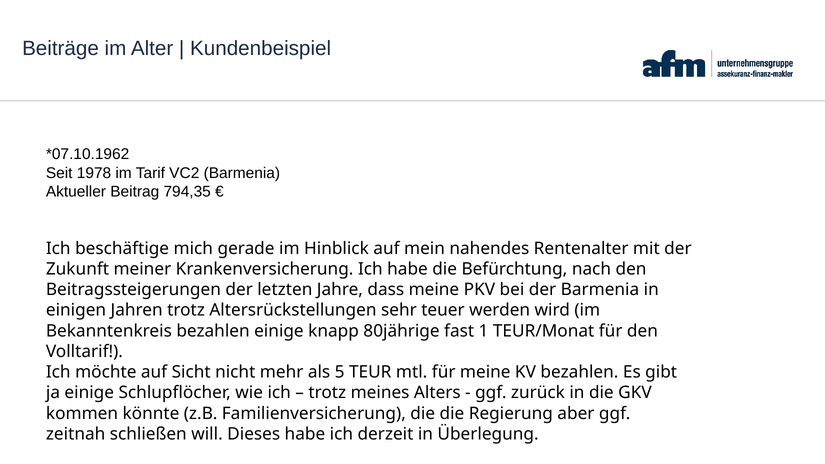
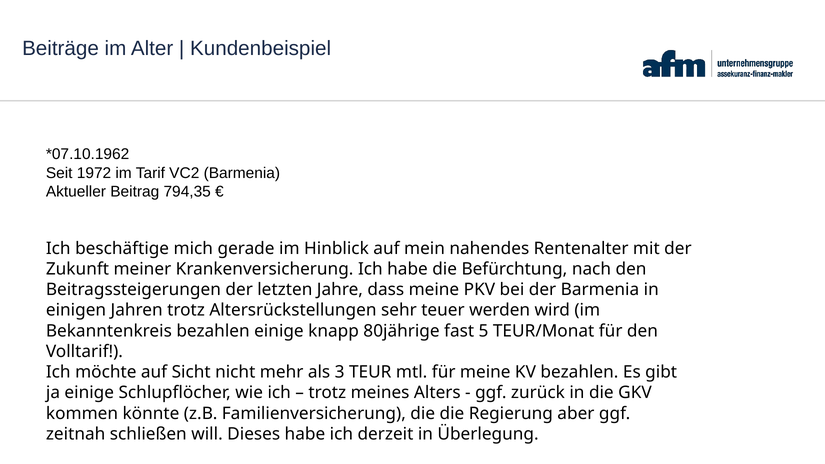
1978: 1978 -> 1972
1: 1 -> 5
5: 5 -> 3
